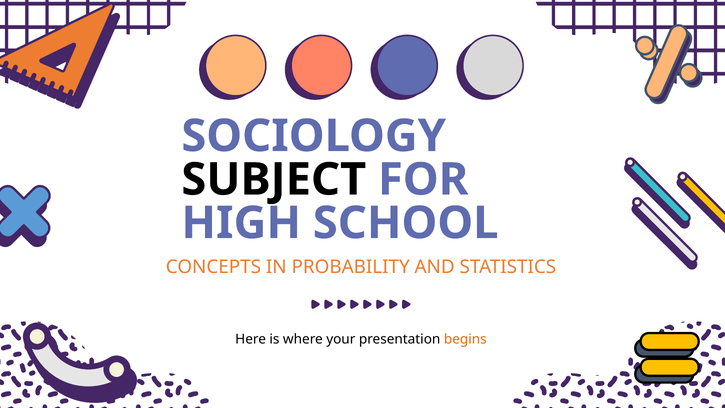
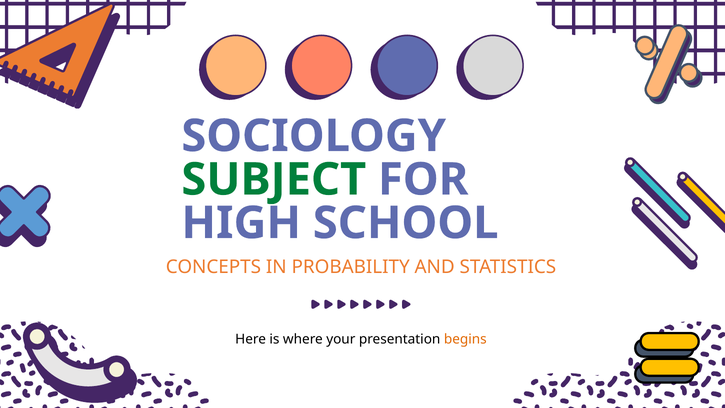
SUBJECT colour: black -> green
